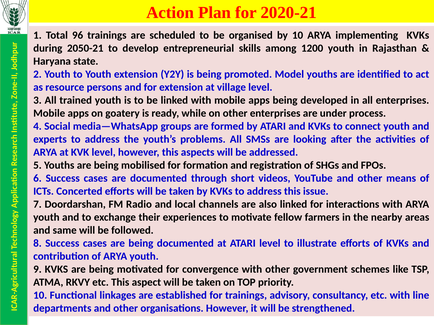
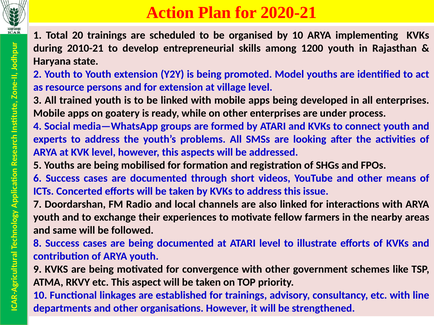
96: 96 -> 20
2050-21: 2050-21 -> 2010-21
